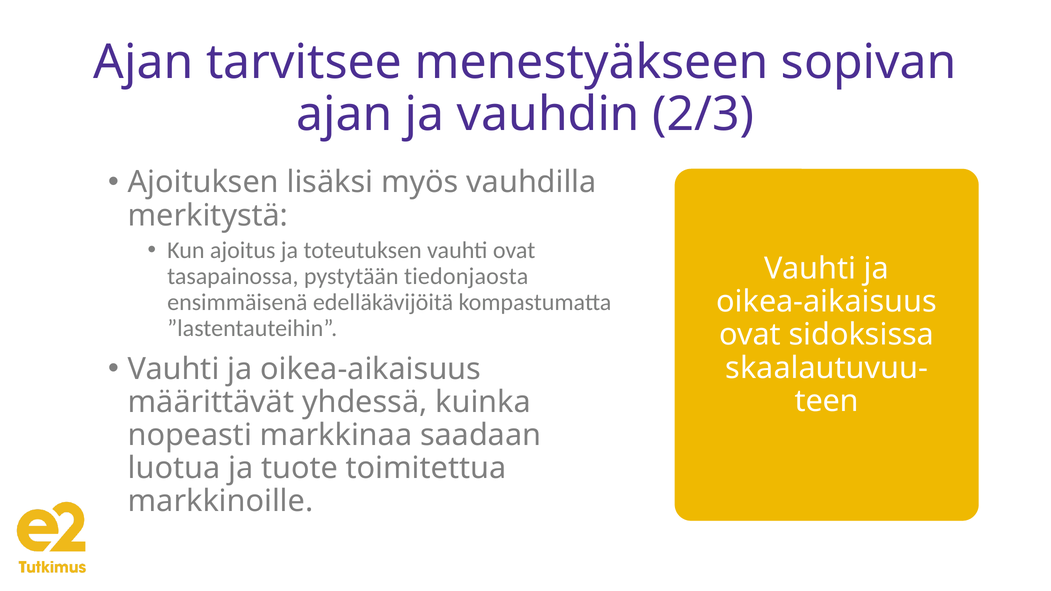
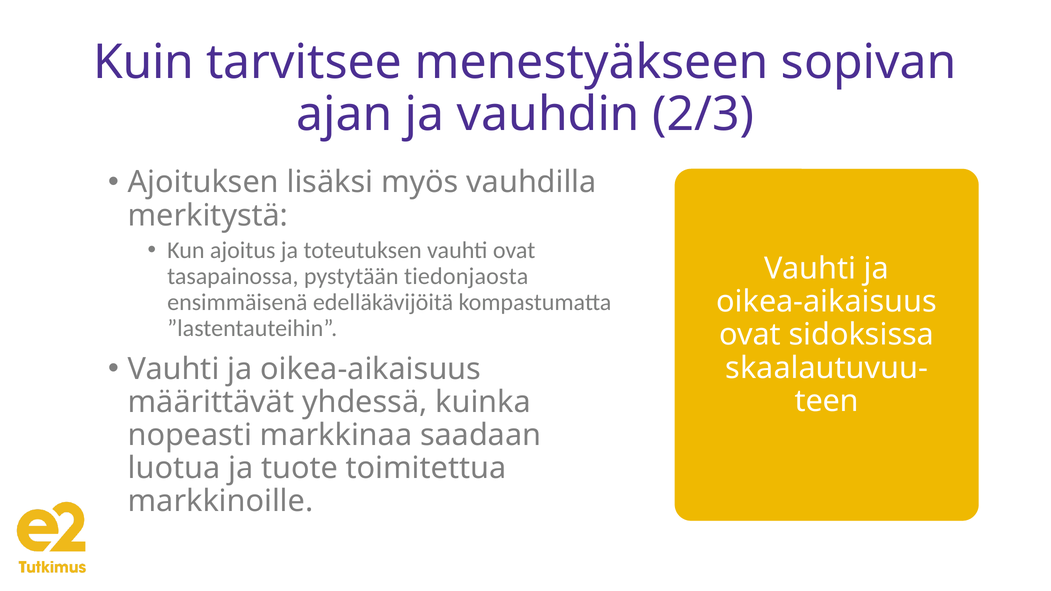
Ajan at (143, 62): Ajan -> Kuin
